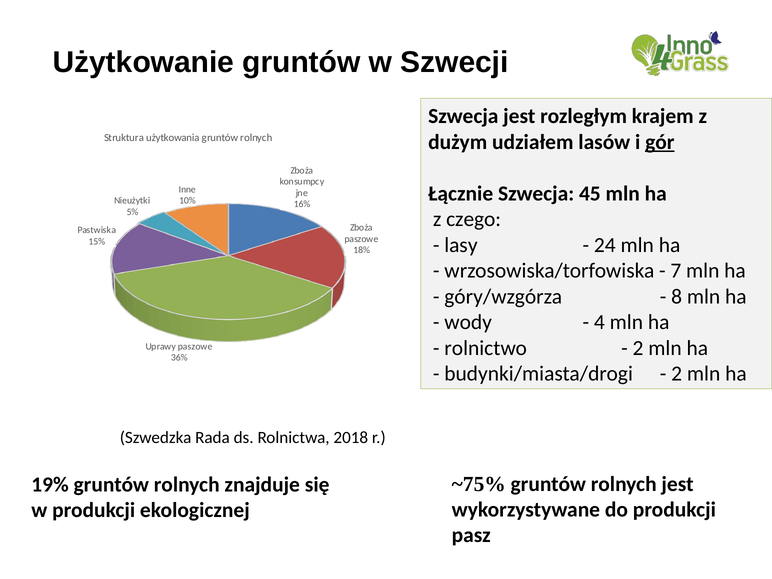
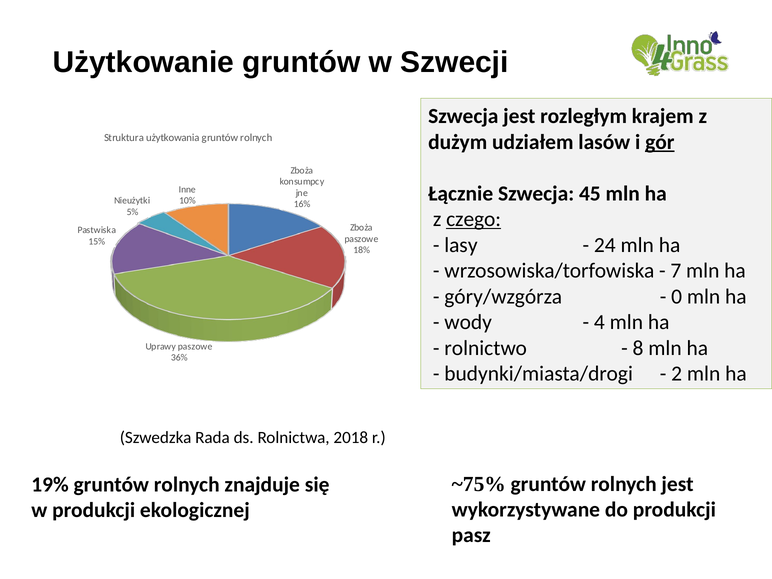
czego underline: none -> present
8: 8 -> 0
2 at (638, 348): 2 -> 8
